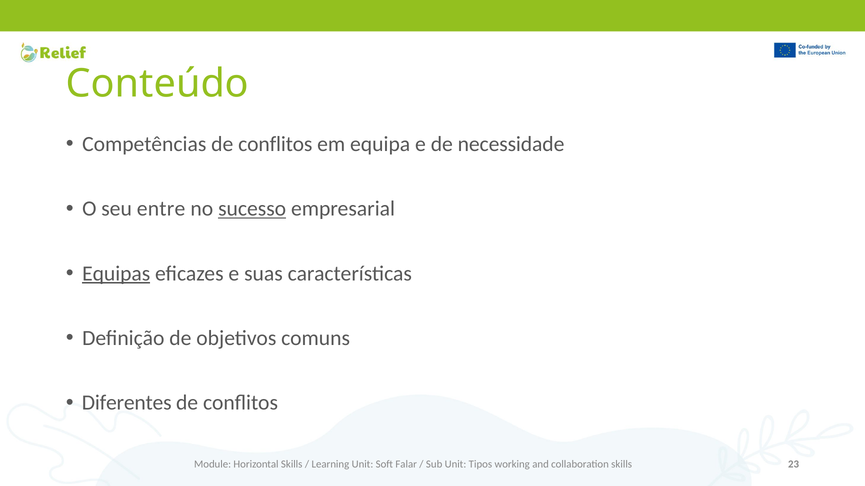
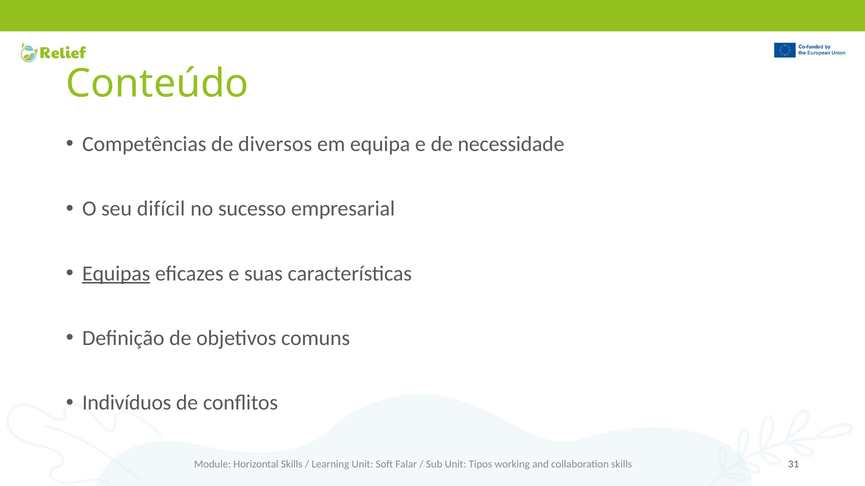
Competências de conflitos: conflitos -> diversos
entre: entre -> difícil
sucesso underline: present -> none
Diferentes: Diferentes -> Indivíduos
23: 23 -> 31
